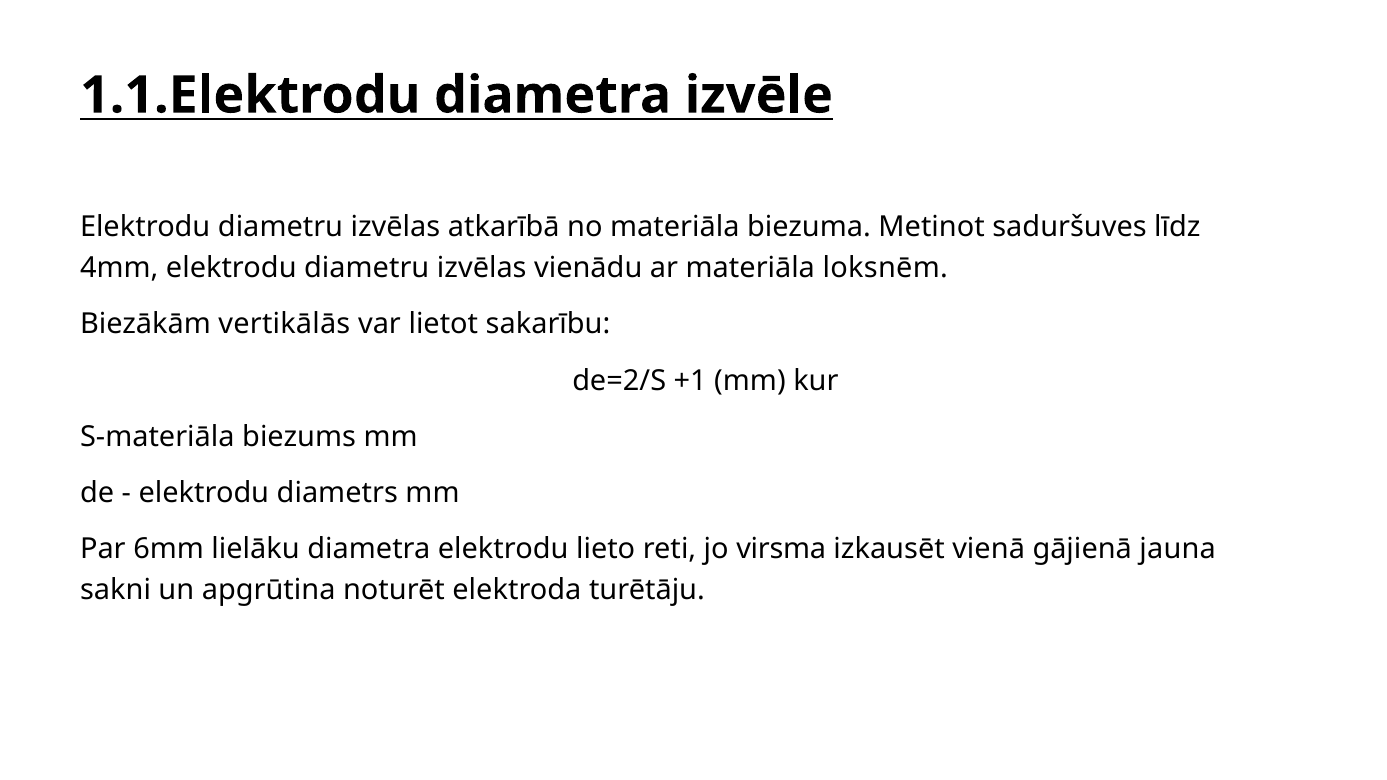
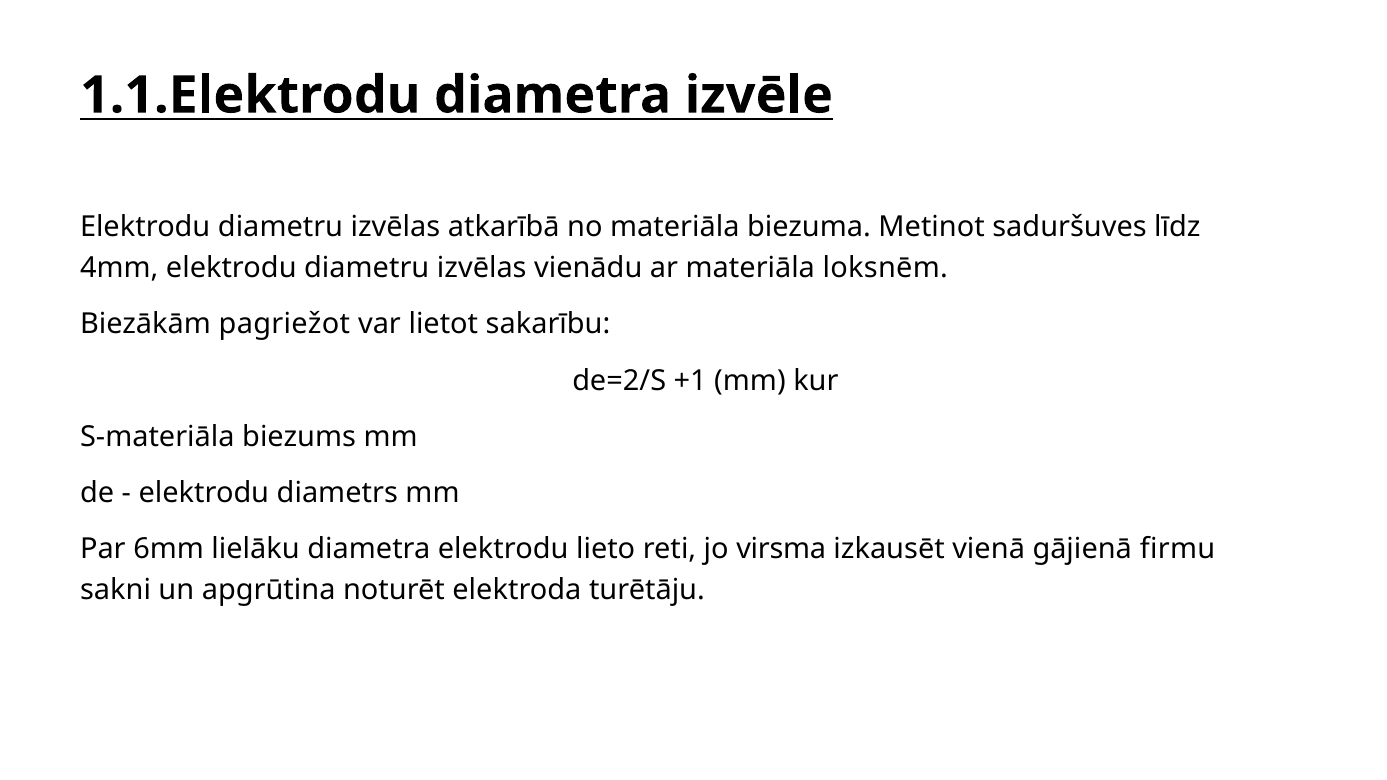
vertikālās: vertikālās -> pagriežot
jauna: jauna -> firmu
